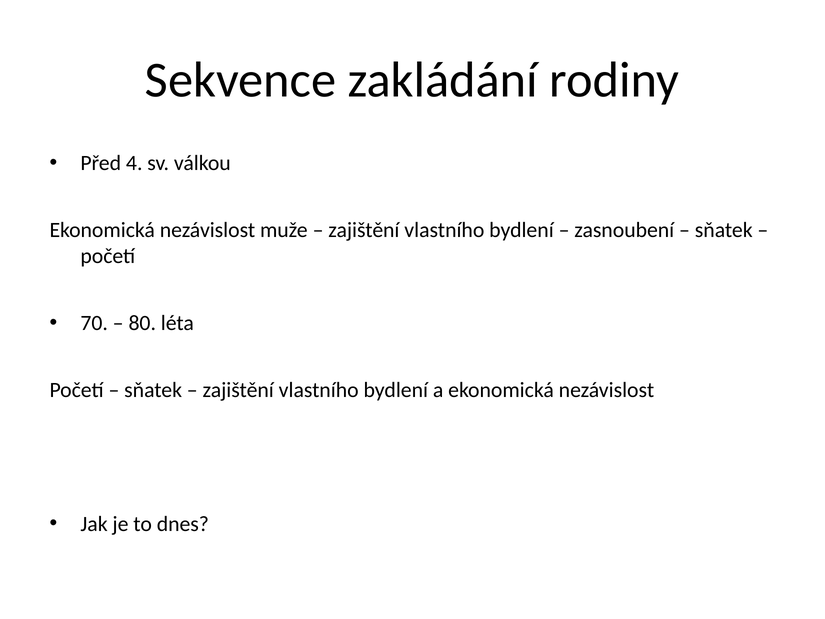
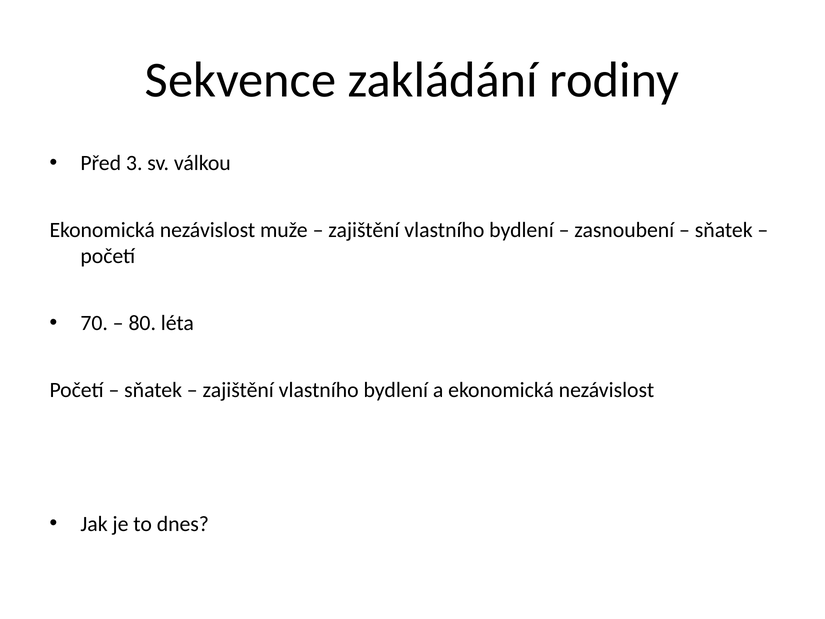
4: 4 -> 3
